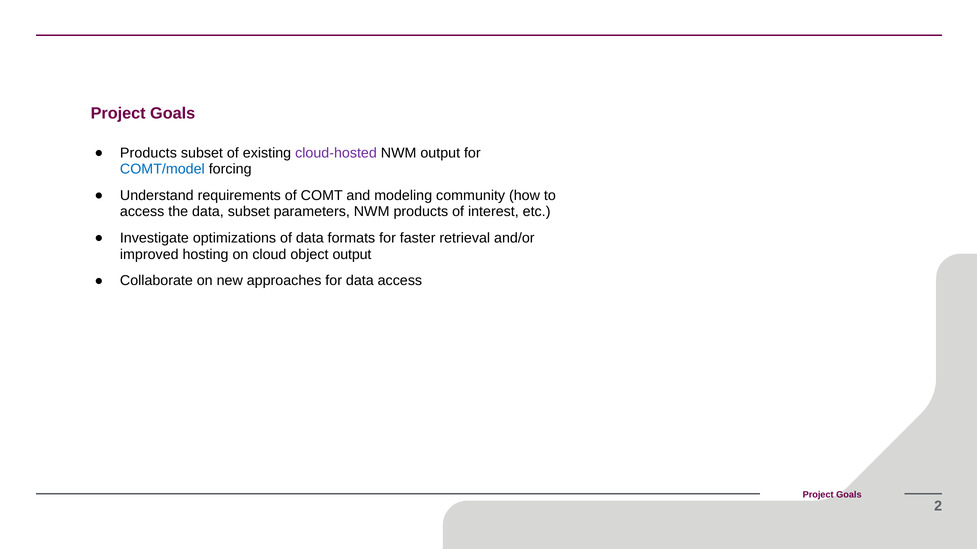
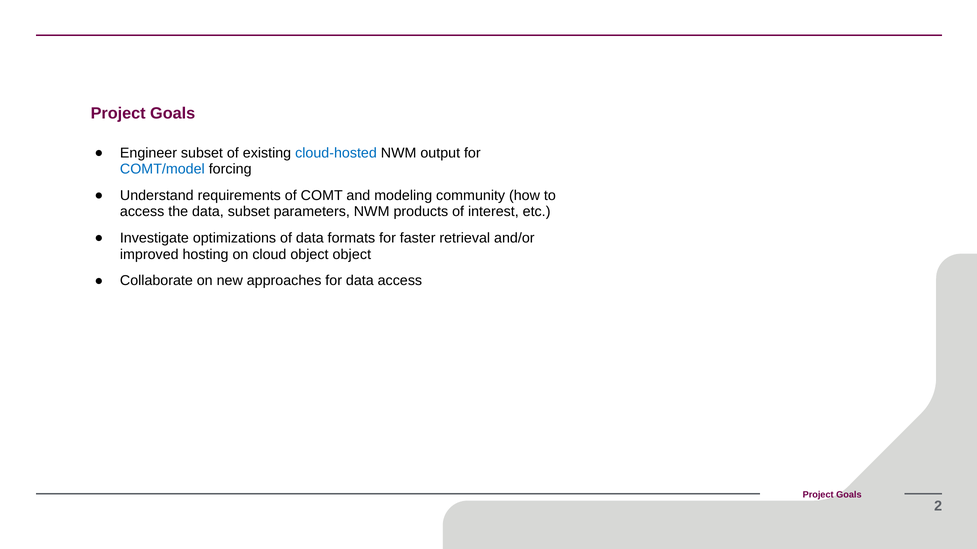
Products at (148, 153): Products -> Engineer
cloud-hosted colour: purple -> blue
object output: output -> object
